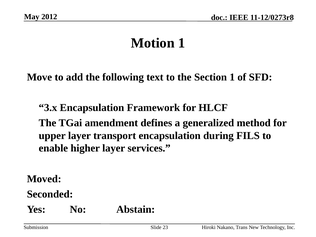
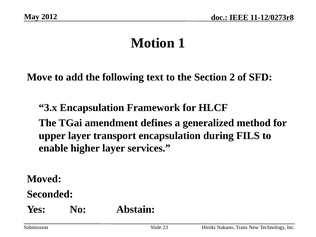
Section 1: 1 -> 2
